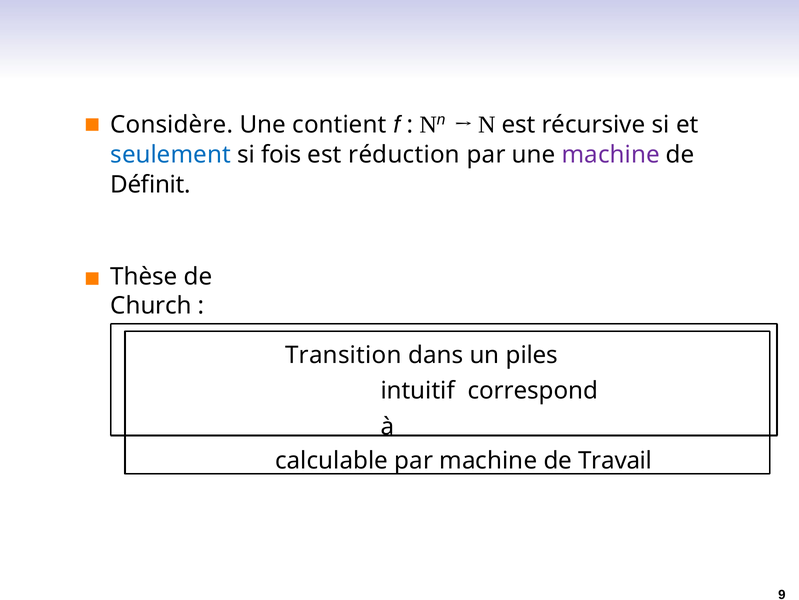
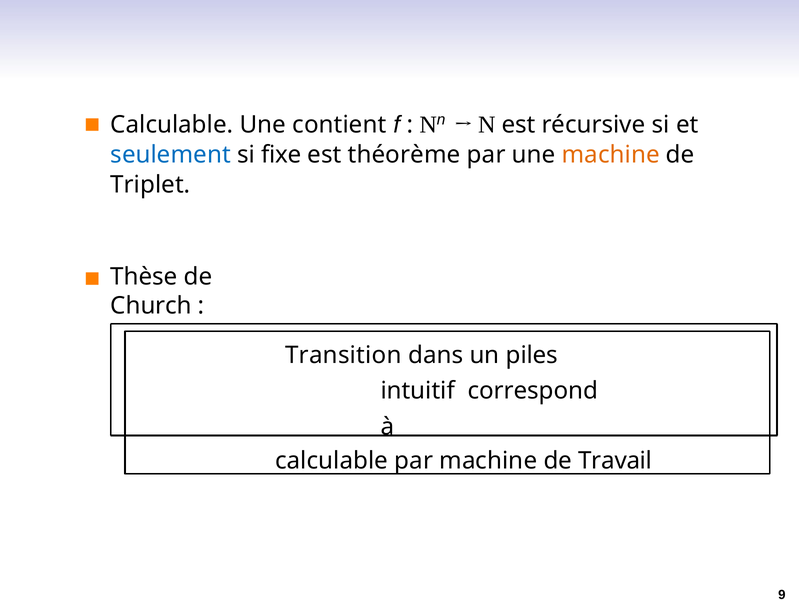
Considère at (172, 125): Considère -> Calculable
fois: fois -> fixe
réduction: réduction -> théorème
machine at (611, 155) colour: purple -> orange
Définit: Définit -> Triplet
